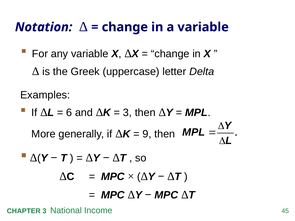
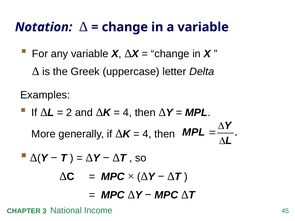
6: 6 -> 2
3 at (127, 113): 3 -> 4
9 at (147, 134): 9 -> 4
